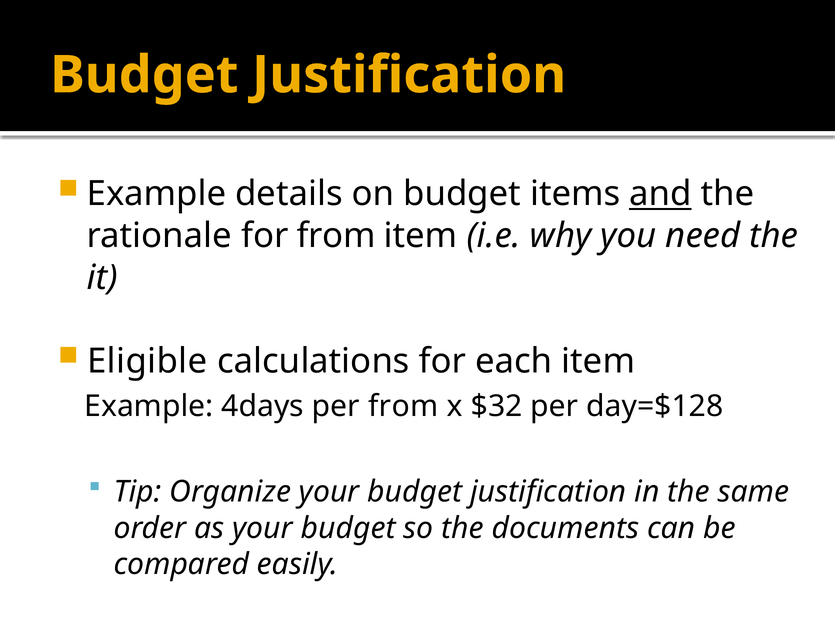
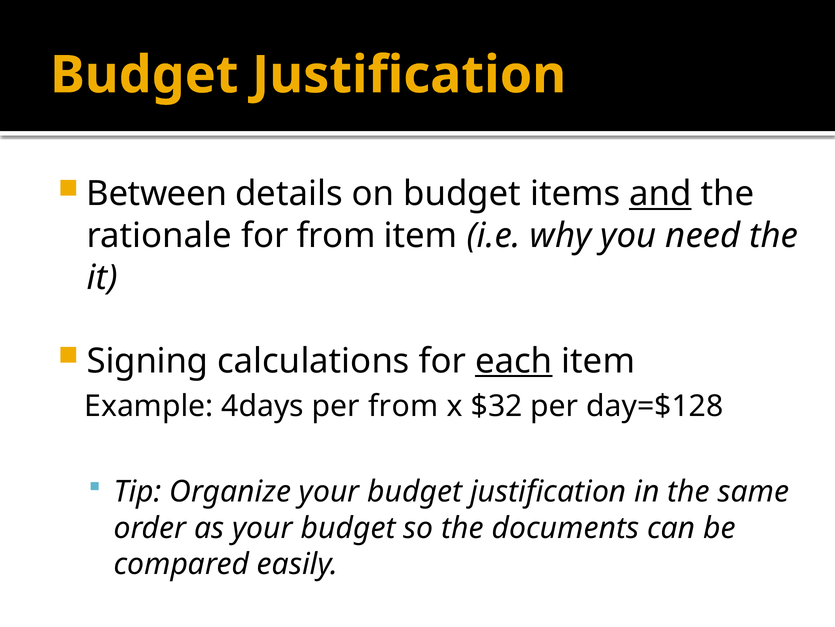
Example at (157, 194): Example -> Between
Eligible: Eligible -> Signing
each underline: none -> present
